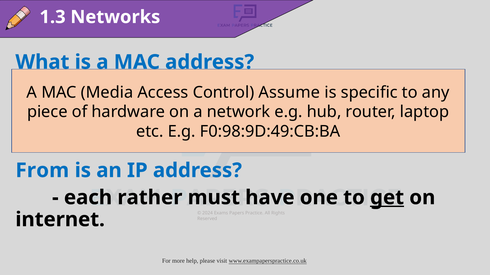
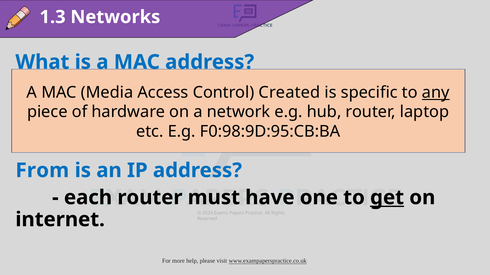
Assume: Assume -> Created
any underline: none -> present
F0:98:9D:49:CB:BA: F0:98:9D:49:CB:BA -> F0:98:9D:95:CB:BA
each rather: rather -> router
